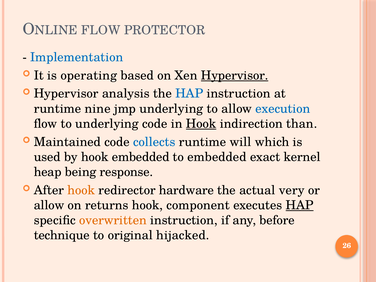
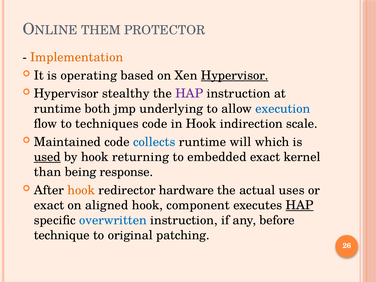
FLOW at (101, 30): FLOW -> THEM
Implementation colour: blue -> orange
analysis: analysis -> stealthy
HAP at (189, 94) colour: blue -> purple
nine: nine -> both
to underlying: underlying -> techniques
Hook at (201, 124) underline: present -> none
than: than -> scale
used underline: none -> present
hook embedded: embedded -> returning
heap: heap -> than
very: very -> uses
allow at (49, 205): allow -> exact
returns: returns -> aligned
overwritten colour: orange -> blue
hijacked: hijacked -> patching
